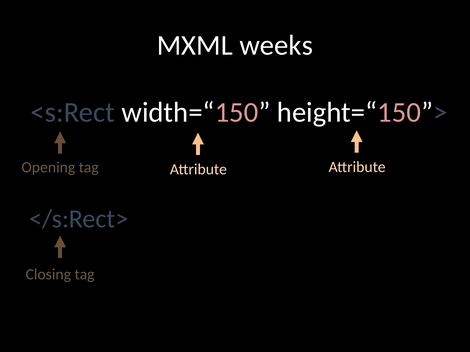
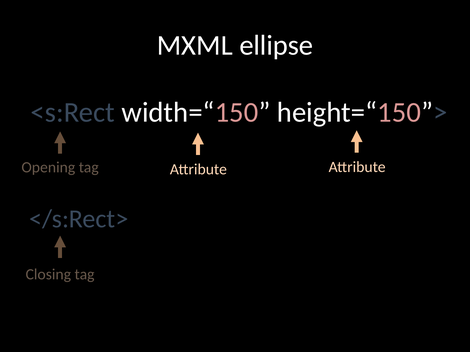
weeks: weeks -> ellipse
